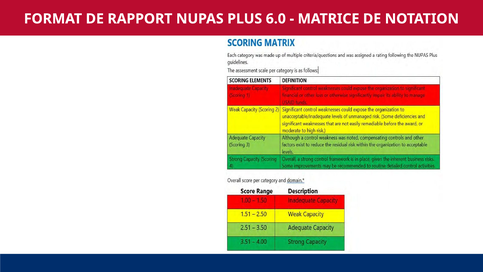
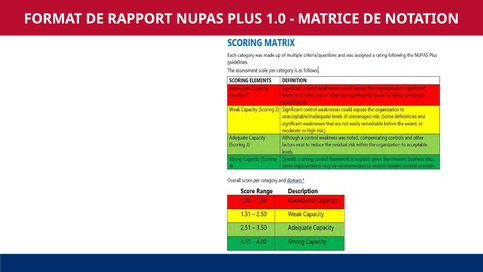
6.0: 6.0 -> 1.0
